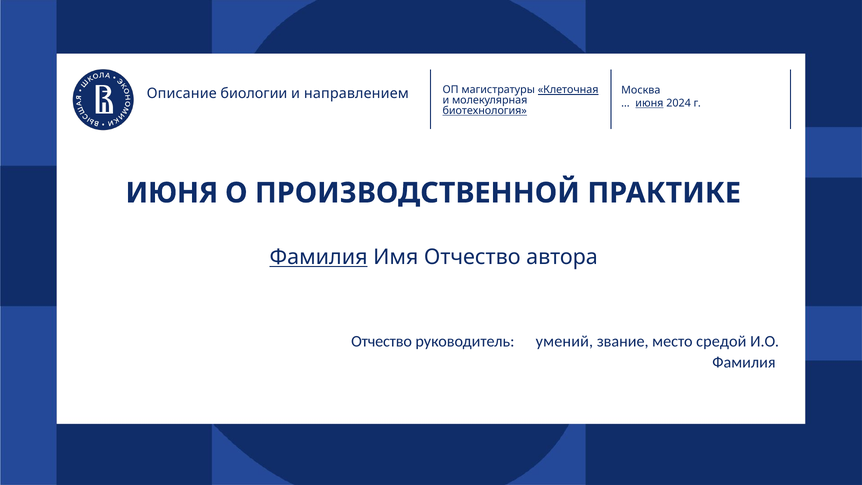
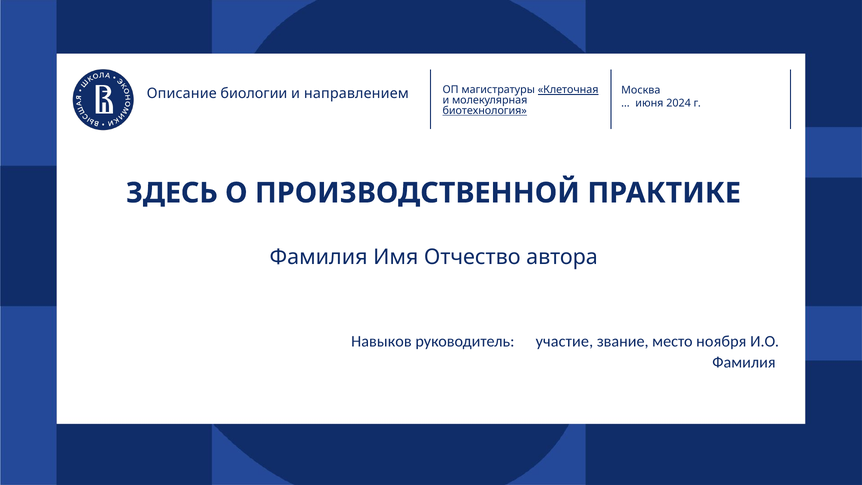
июня at (649, 103) underline: present -> none
ИЮНЯ at (172, 193): ИЮНЯ -> ЗДЕСЬ
Фамилия at (319, 257) underline: present -> none
Отчество at (382, 341): Отчество -> Навыков
умений: умений -> участие
средой: средой -> ноября
